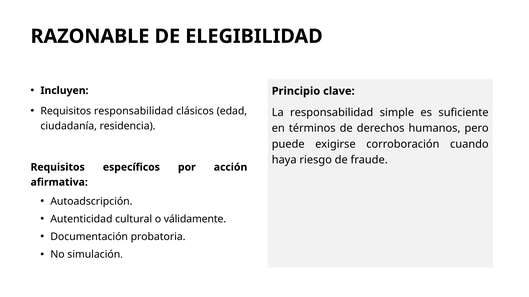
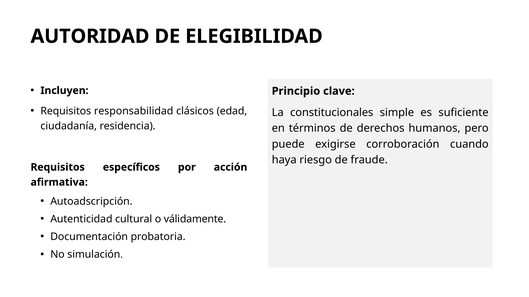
RAZONABLE: RAZONABLE -> AUTORIDAD
La responsabilidad: responsabilidad -> constitucionales
